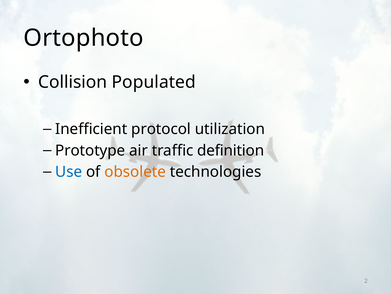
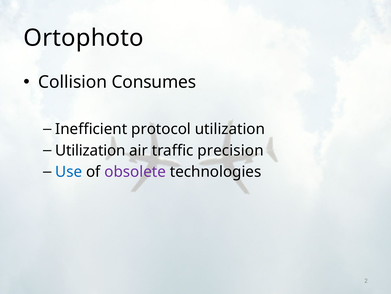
Populated: Populated -> Consumes
Prototype at (90, 150): Prototype -> Utilization
definition: definition -> precision
obsolete colour: orange -> purple
